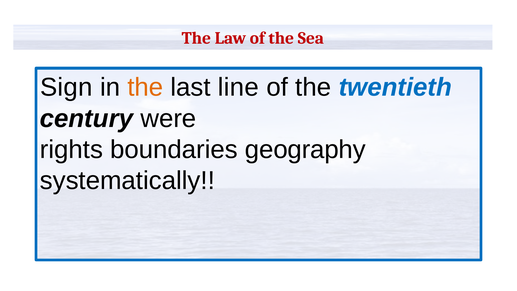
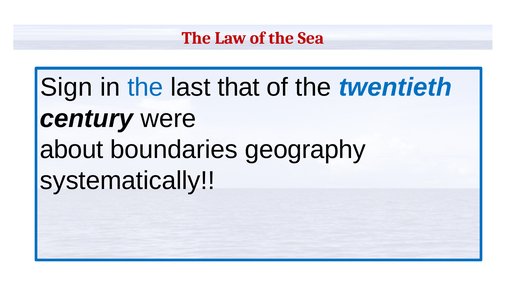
the at (145, 87) colour: orange -> blue
line: line -> that
rights: rights -> about
